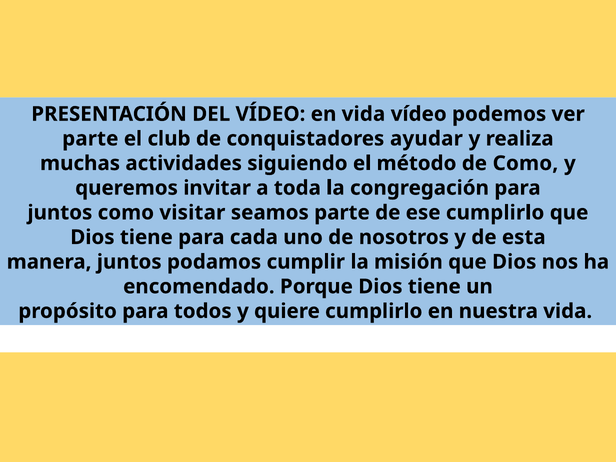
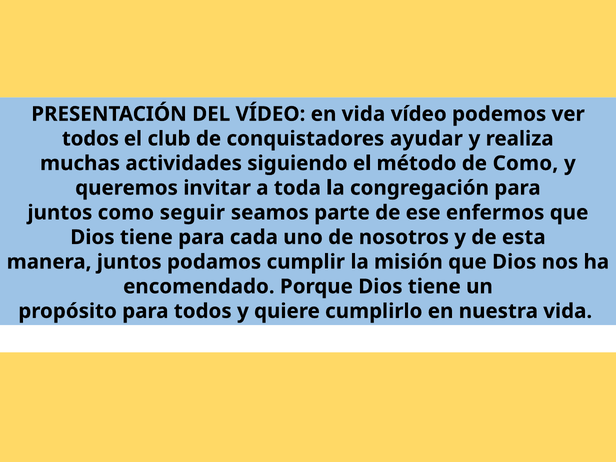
parte at (90, 139): parte -> todos
visitar: visitar -> seguir
ese cumplirlo: cumplirlo -> enfermos
